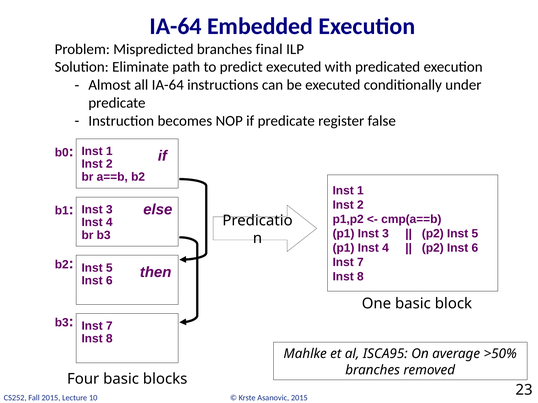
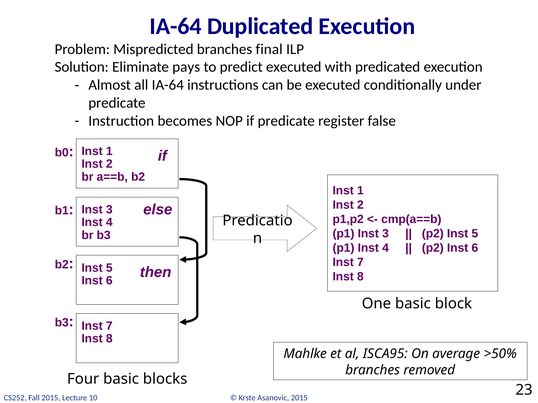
Embedded: Embedded -> Duplicated
path: path -> pays
